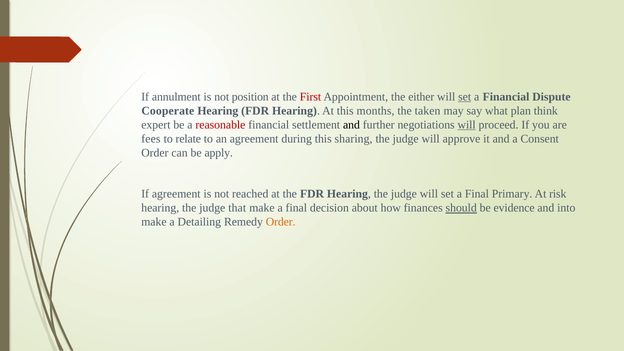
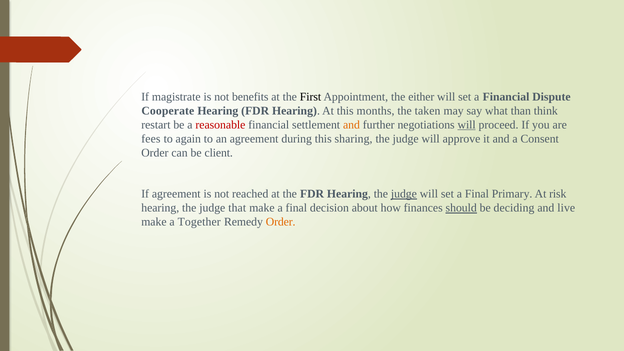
annulment: annulment -> magistrate
position: position -> benefits
First colour: red -> black
set at (465, 97) underline: present -> none
plan: plan -> than
expert: expert -> restart
and at (351, 125) colour: black -> orange
relate: relate -> again
apply: apply -> client
judge at (404, 194) underline: none -> present
evidence: evidence -> deciding
into: into -> live
Detailing: Detailing -> Together
